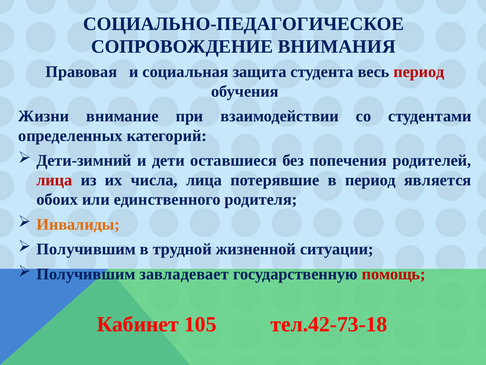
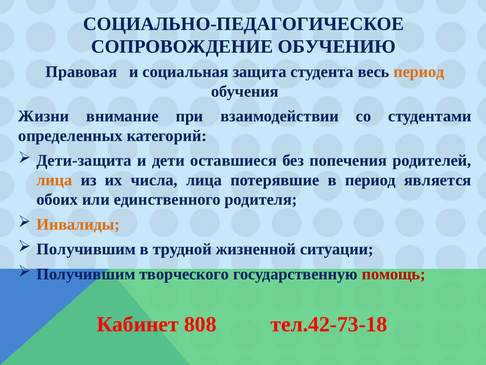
ВНИМАНИЯ: ВНИМАНИЯ -> ОБУЧЕНИЮ
период at (419, 72) colour: red -> orange
Дети-зимний: Дети-зимний -> Дети-защита
лица at (54, 180) colour: red -> orange
завладевает: завладевает -> творческого
105: 105 -> 808
